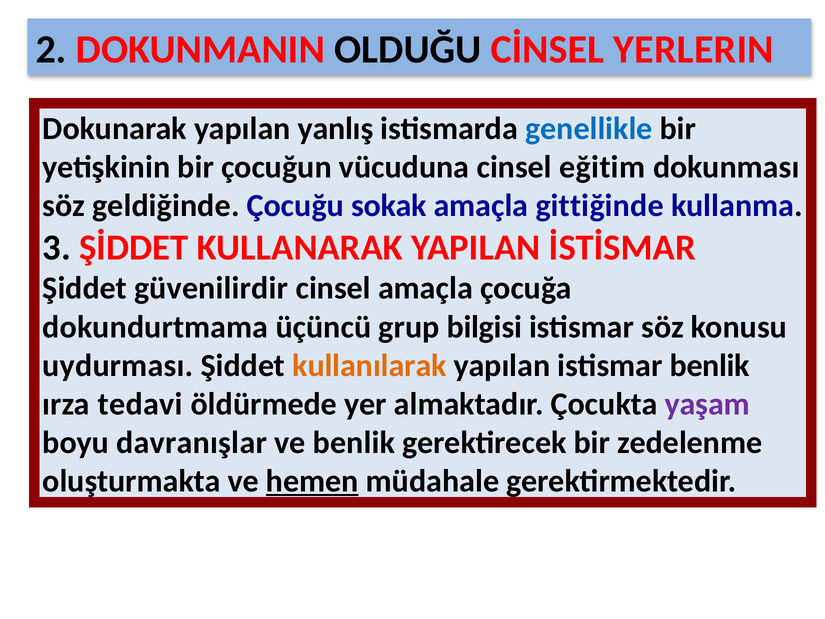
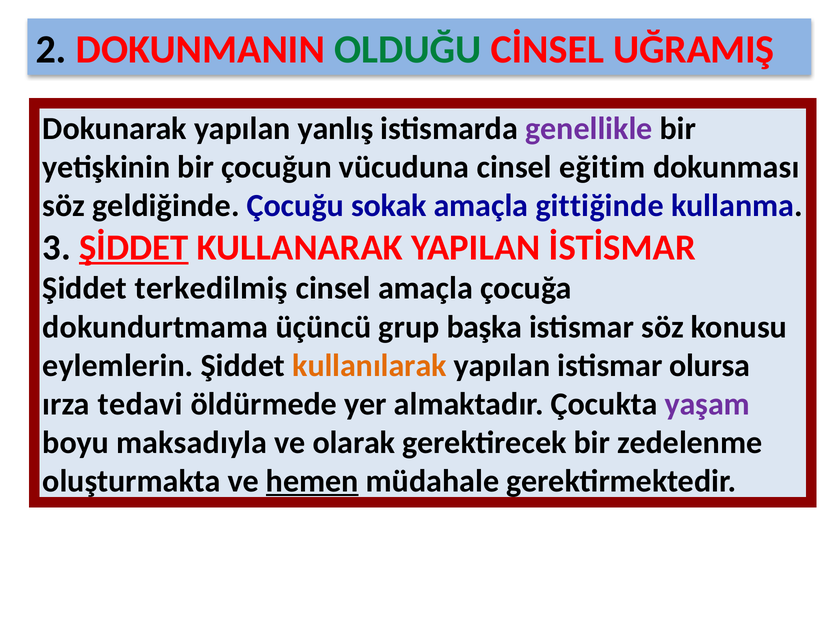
OLDUĞU colour: black -> green
YERLERIN: YERLERIN -> UĞRAMIŞ
genellikle colour: blue -> purple
ŞİDDET underline: none -> present
güvenilirdir: güvenilirdir -> terkedilmiş
bilgisi: bilgisi -> başka
uydurması: uydurması -> eylemlerin
istismar benlik: benlik -> olursa
davranışlar: davranışlar -> maksadıyla
ve benlik: benlik -> olarak
